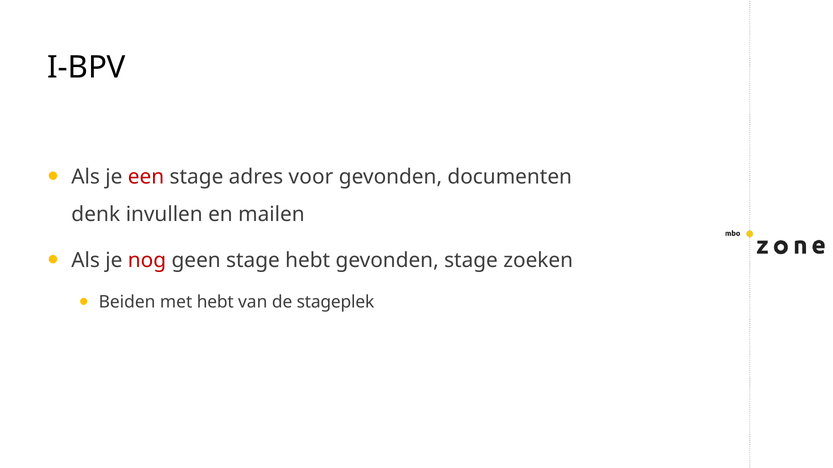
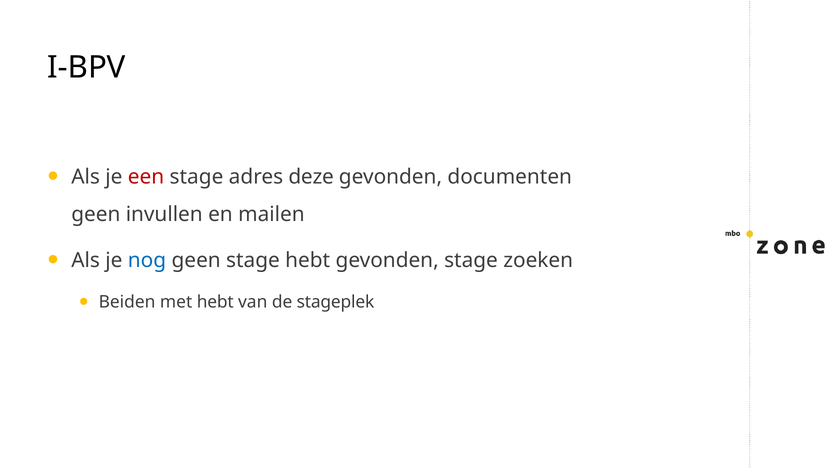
voor: voor -> deze
denk at (96, 215): denk -> geen
nog colour: red -> blue
